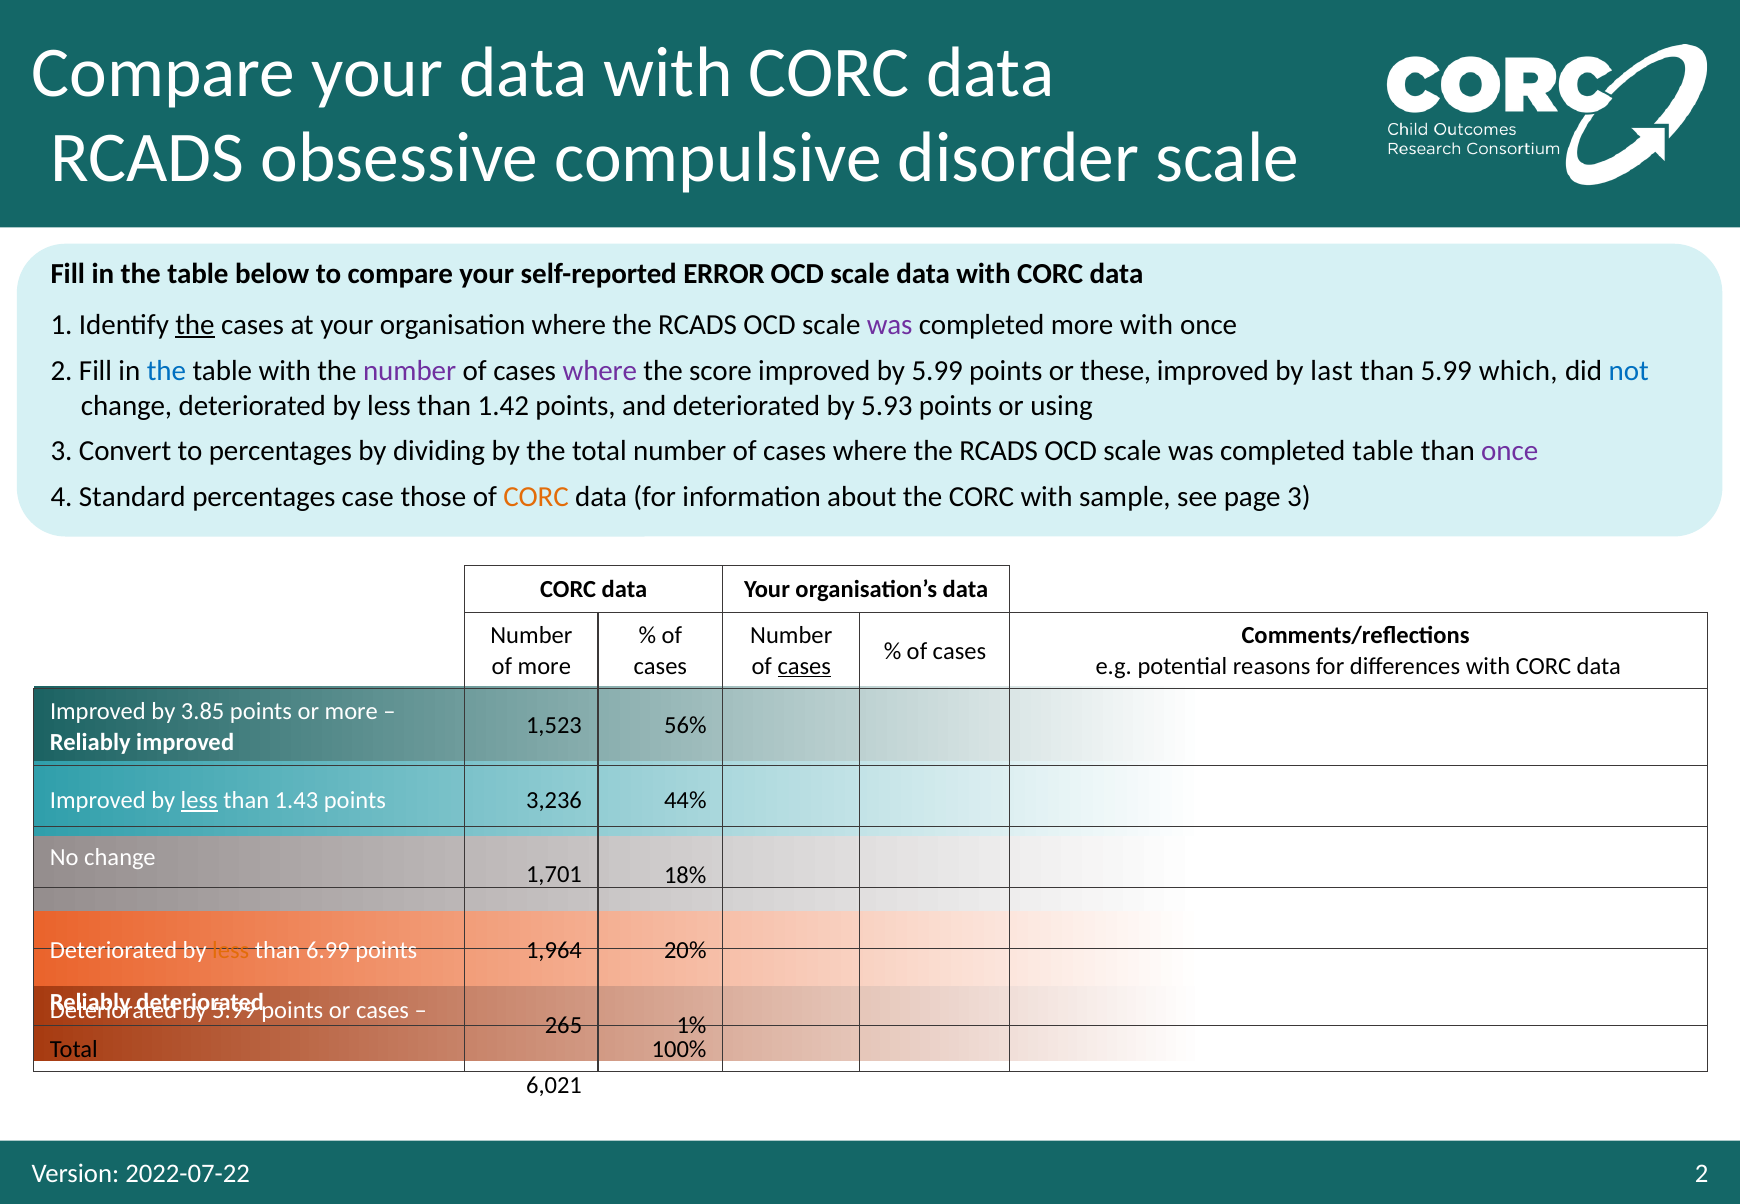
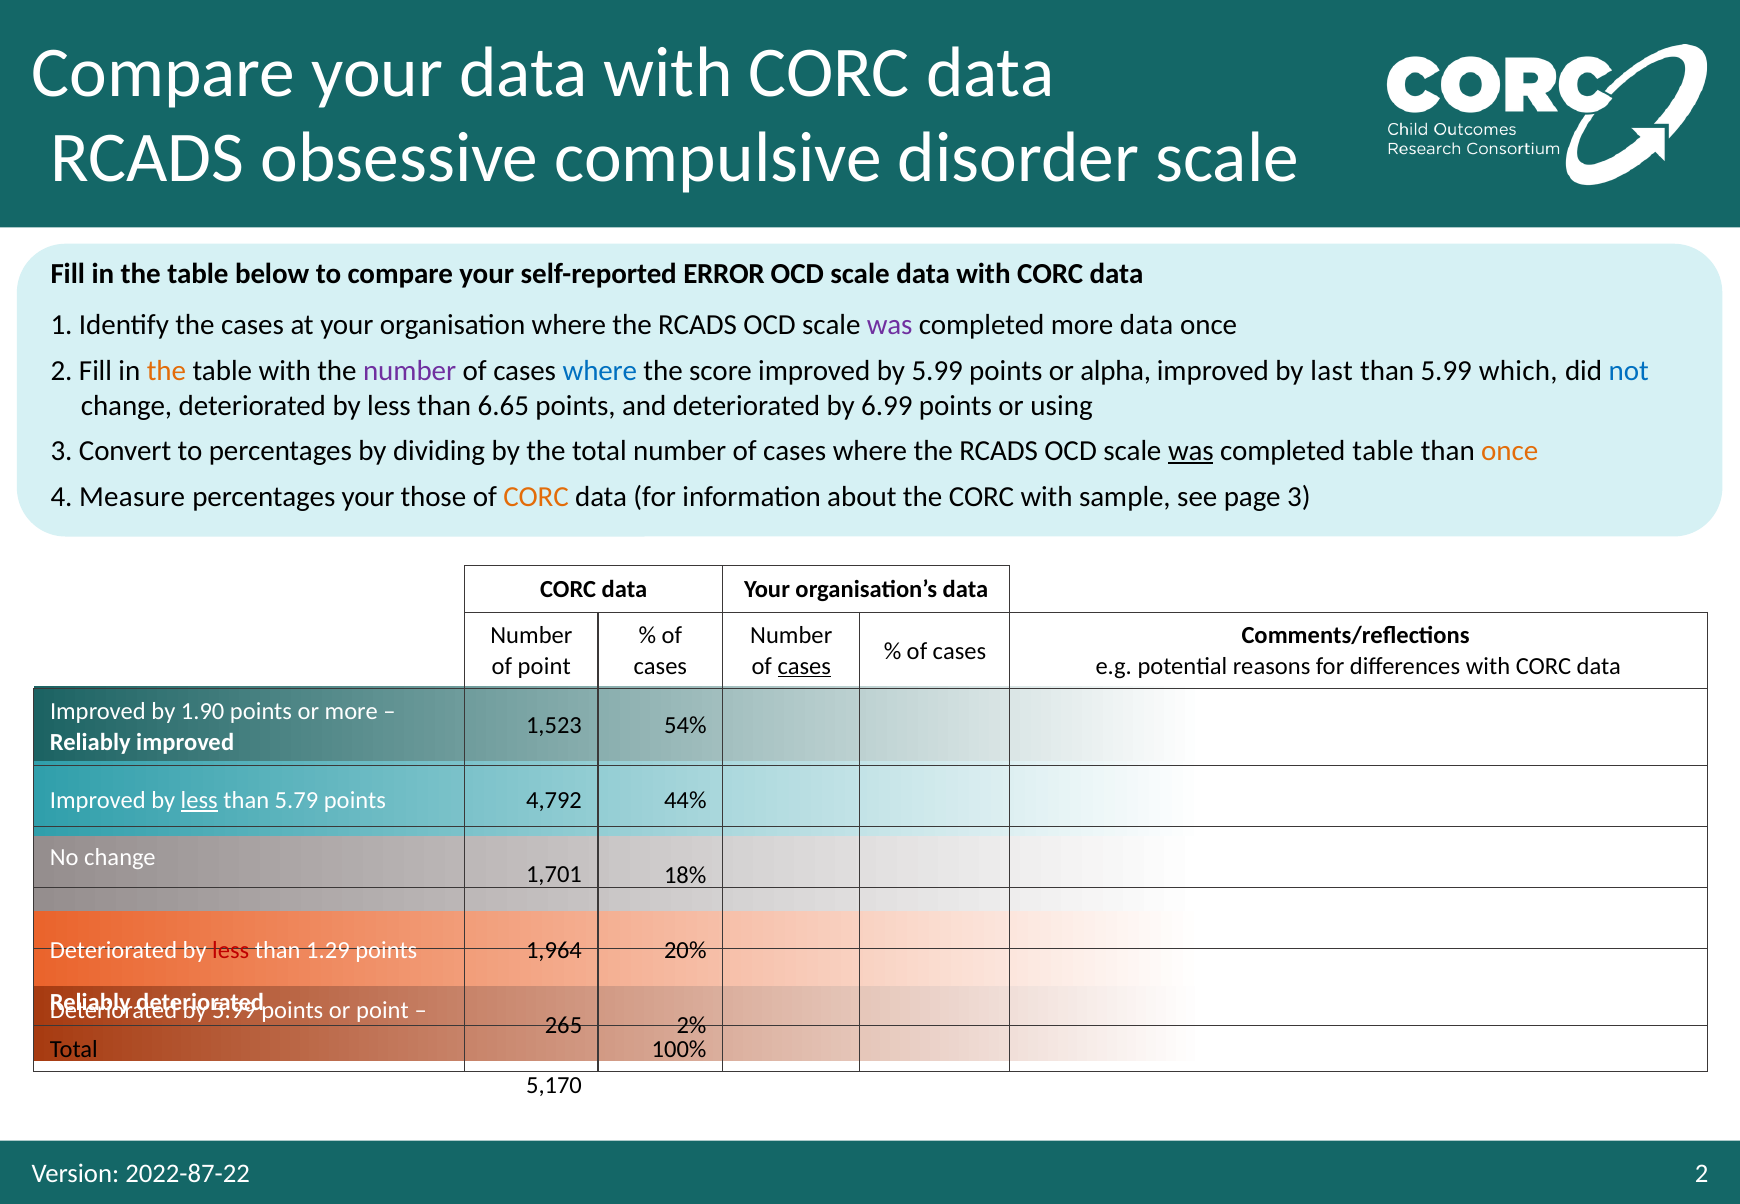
the at (195, 325) underline: present -> none
more with: with -> data
the at (166, 371) colour: blue -> orange
where at (600, 371) colour: purple -> blue
these: these -> alpha
1.42: 1.42 -> 6.65
5.93: 5.93 -> 6.99
was at (1191, 451) underline: none -> present
once at (1510, 451) colour: purple -> orange
Standard: Standard -> Measure
percentages case: case -> your
of more: more -> point
3.85: 3.85 -> 1.90
56%: 56% -> 54%
1.43: 1.43 -> 5.79
3,236: 3,236 -> 4,792
less at (231, 951) colour: orange -> red
6.99: 6.99 -> 1.29
or cases: cases -> point
1%: 1% -> 2%
6,021: 6,021 -> 5,170
2022-07-22: 2022-07-22 -> 2022-87-22
